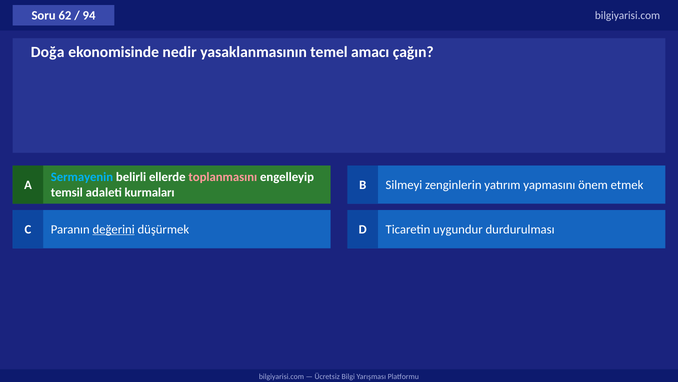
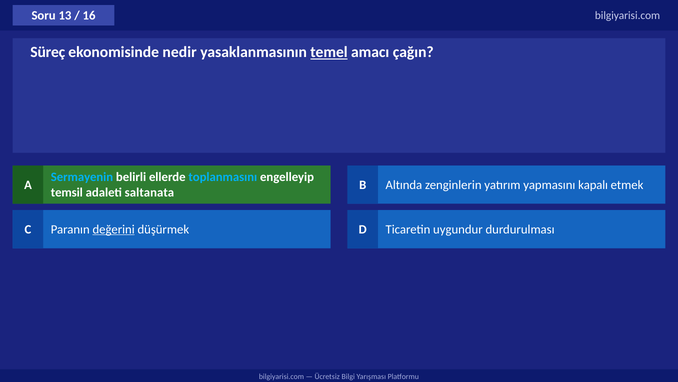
62: 62 -> 13
94: 94 -> 16
Doğa: Doğa -> Süreç
temel underline: none -> present
toplanmasını colour: pink -> light blue
Silmeyi: Silmeyi -> Altında
önem: önem -> kapalı
kurmaları: kurmaları -> saltanata
